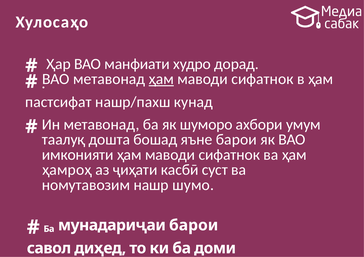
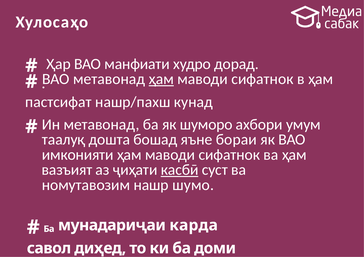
яъне барои: барои -> бораи
ҳамроҳ: ҳамроҳ -> вазъият
касбӣ underline: none -> present
мунадариҷаи барои: барои -> карда
